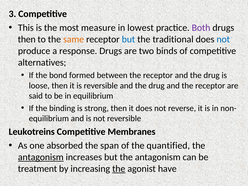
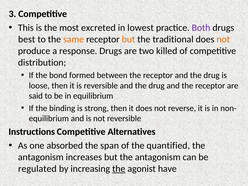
measure: measure -> excreted
then at (27, 39): then -> best
but at (128, 39) colour: blue -> orange
not at (223, 39) colour: blue -> orange
binds: binds -> killed
alternatives: alternatives -> distribution
Leukotreins: Leukotreins -> Instructions
Membranes: Membranes -> Alternatives
antagonism at (41, 157) underline: present -> none
treatment: treatment -> regulated
